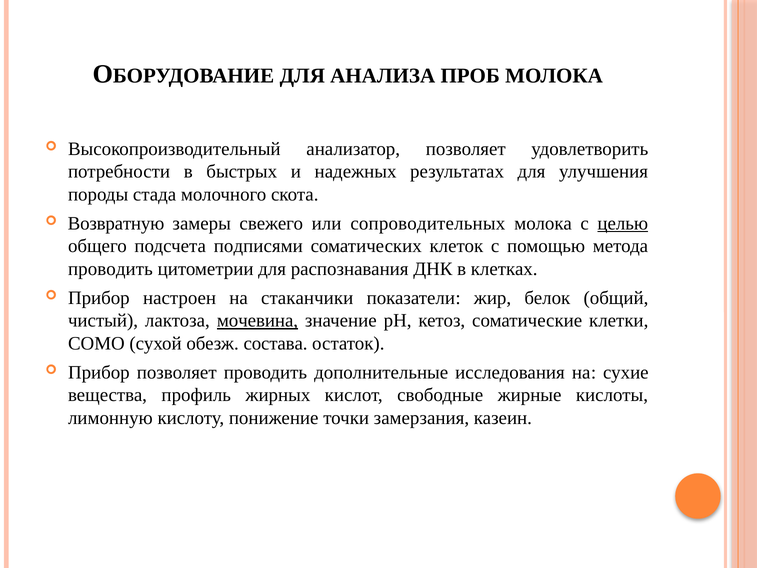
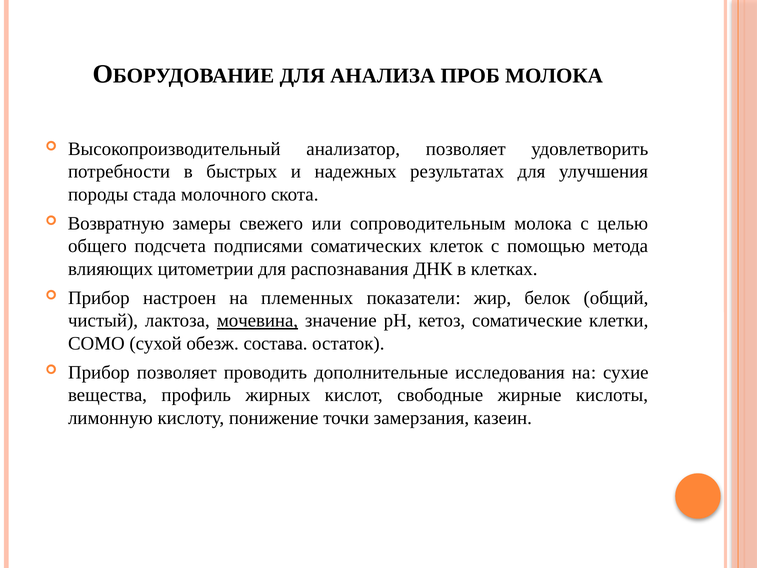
сопроводительных: сопроводительных -> сопроводительным
целью underline: present -> none
проводить at (110, 269): проводить -> влияющих
стаканчики: стаканчики -> племенных
